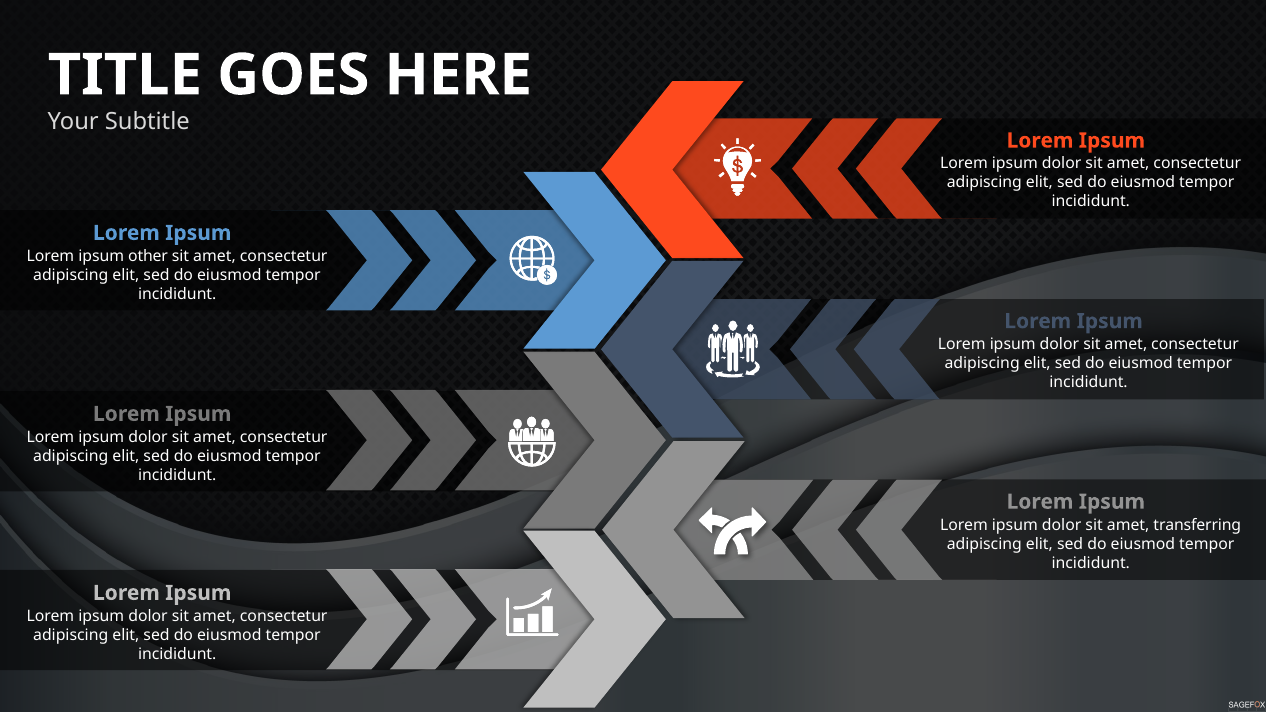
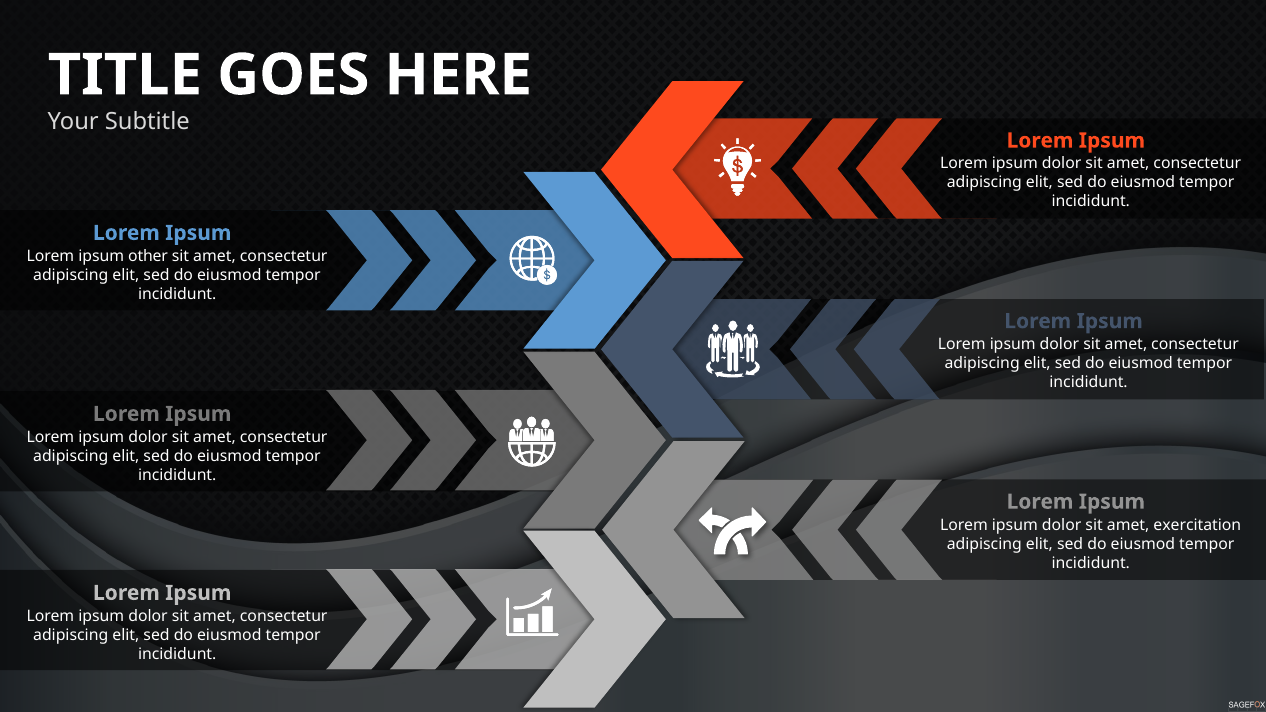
transferring: transferring -> exercitation
